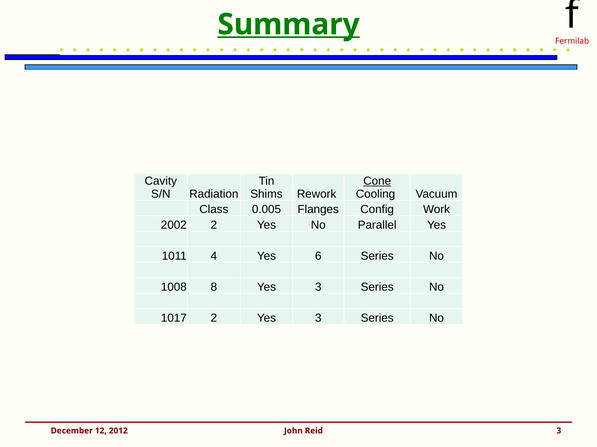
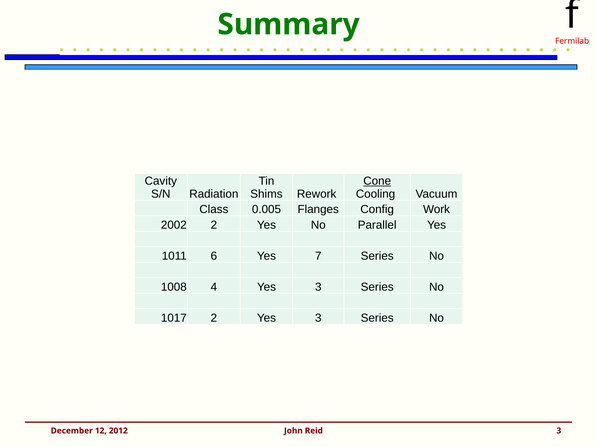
Summary underline: present -> none
4: 4 -> 6
6: 6 -> 7
8: 8 -> 4
